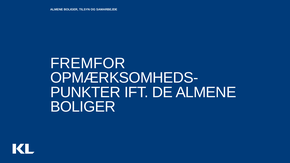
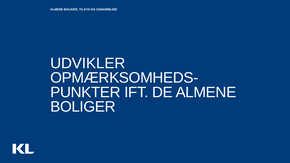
FREMFOR: FREMFOR -> UDVIKLER
